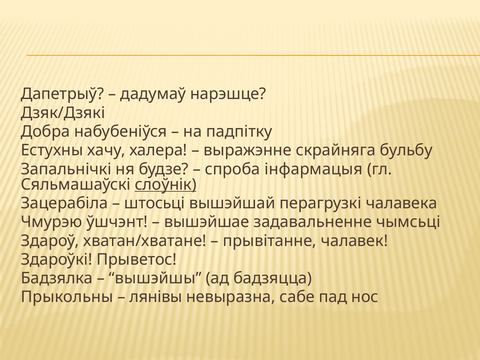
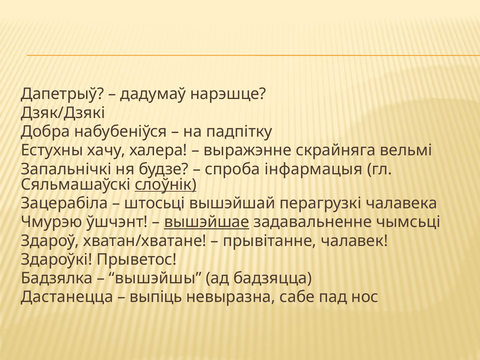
бульбу: бульбу -> вельмі
вышэйшае underline: none -> present
Прыкольны: Прыкольны -> Дастанецца
лянівы: лянівы -> выпіць
